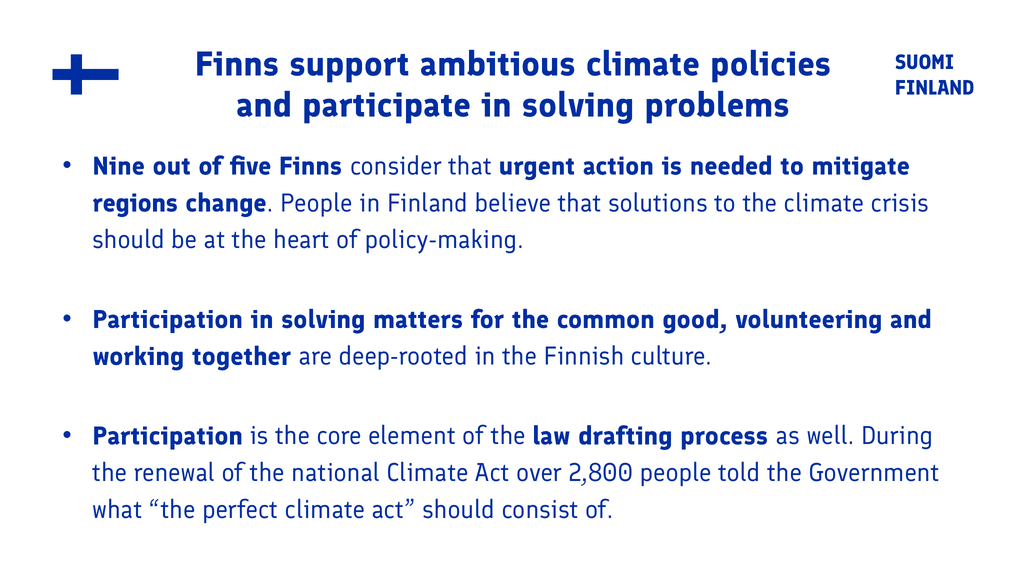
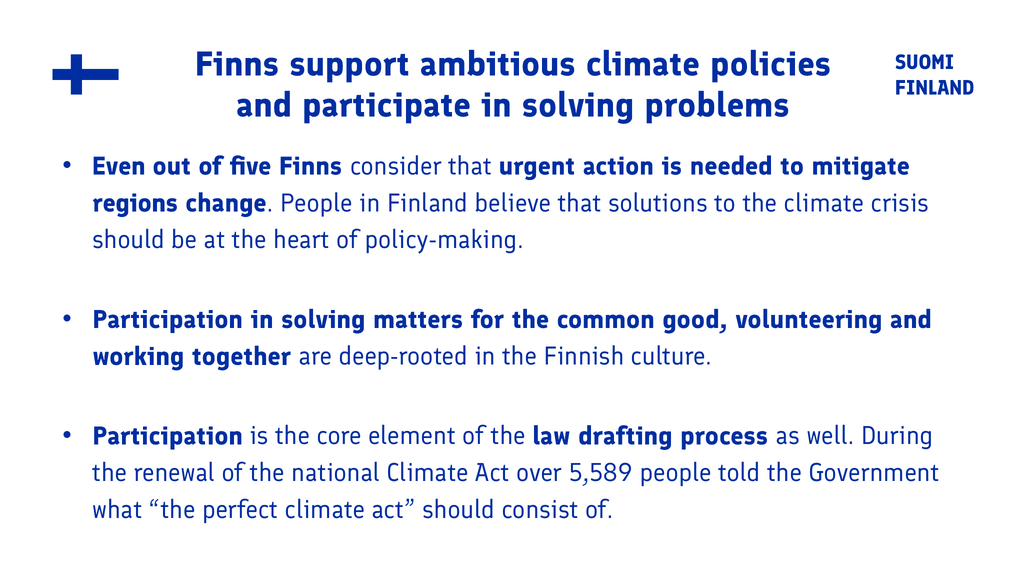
Nine: Nine -> Even
2,800: 2,800 -> 5,589
